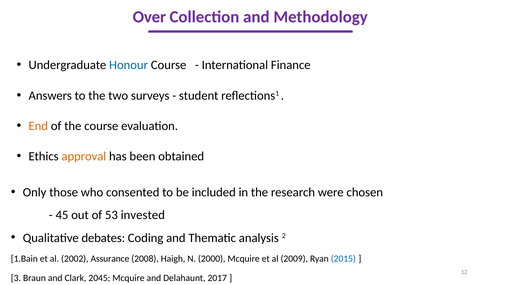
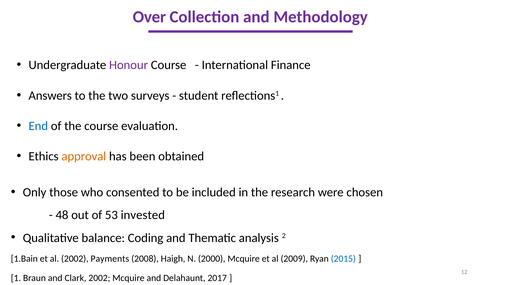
Honour colour: blue -> purple
End colour: orange -> blue
45: 45 -> 48
debates: debates -> balance
Assurance: Assurance -> Payments
3: 3 -> 1
Clark 2045: 2045 -> 2002
